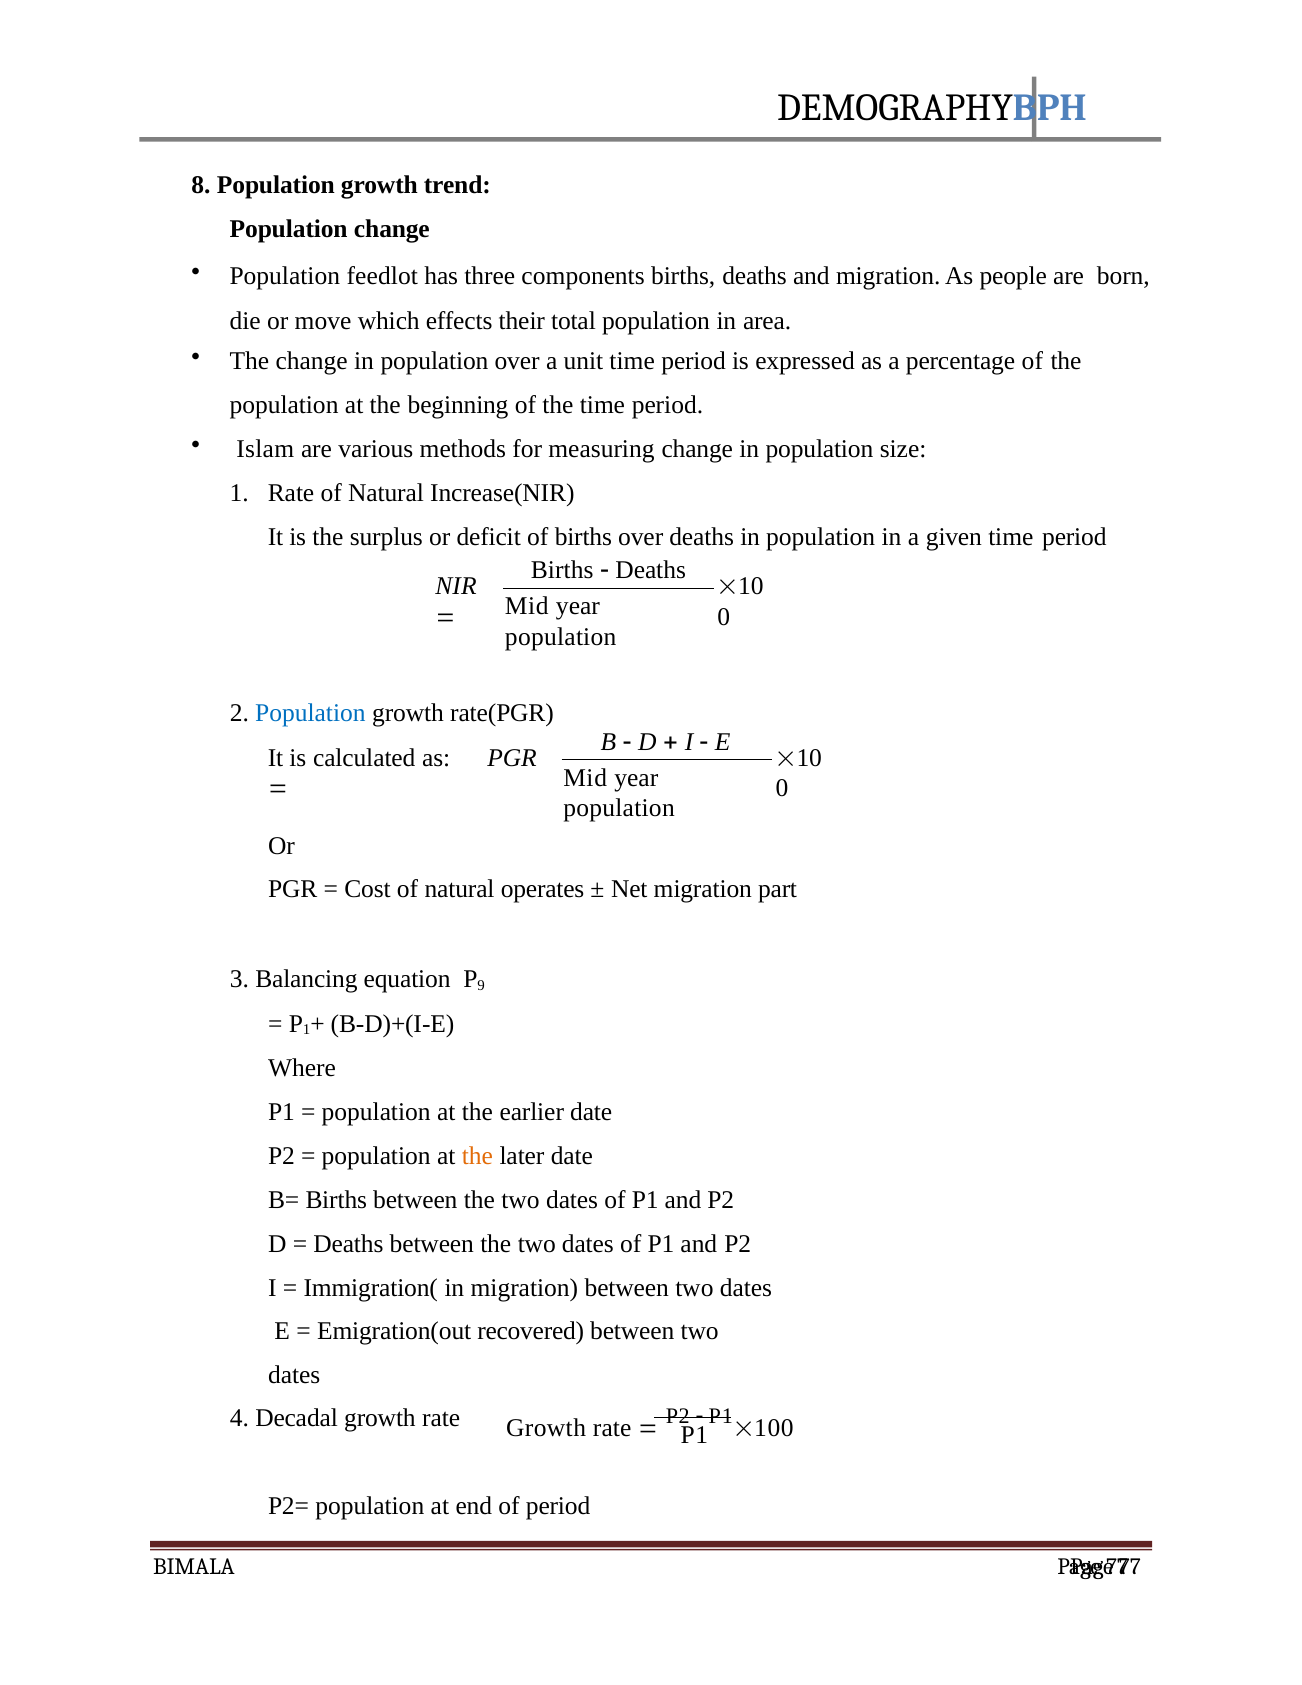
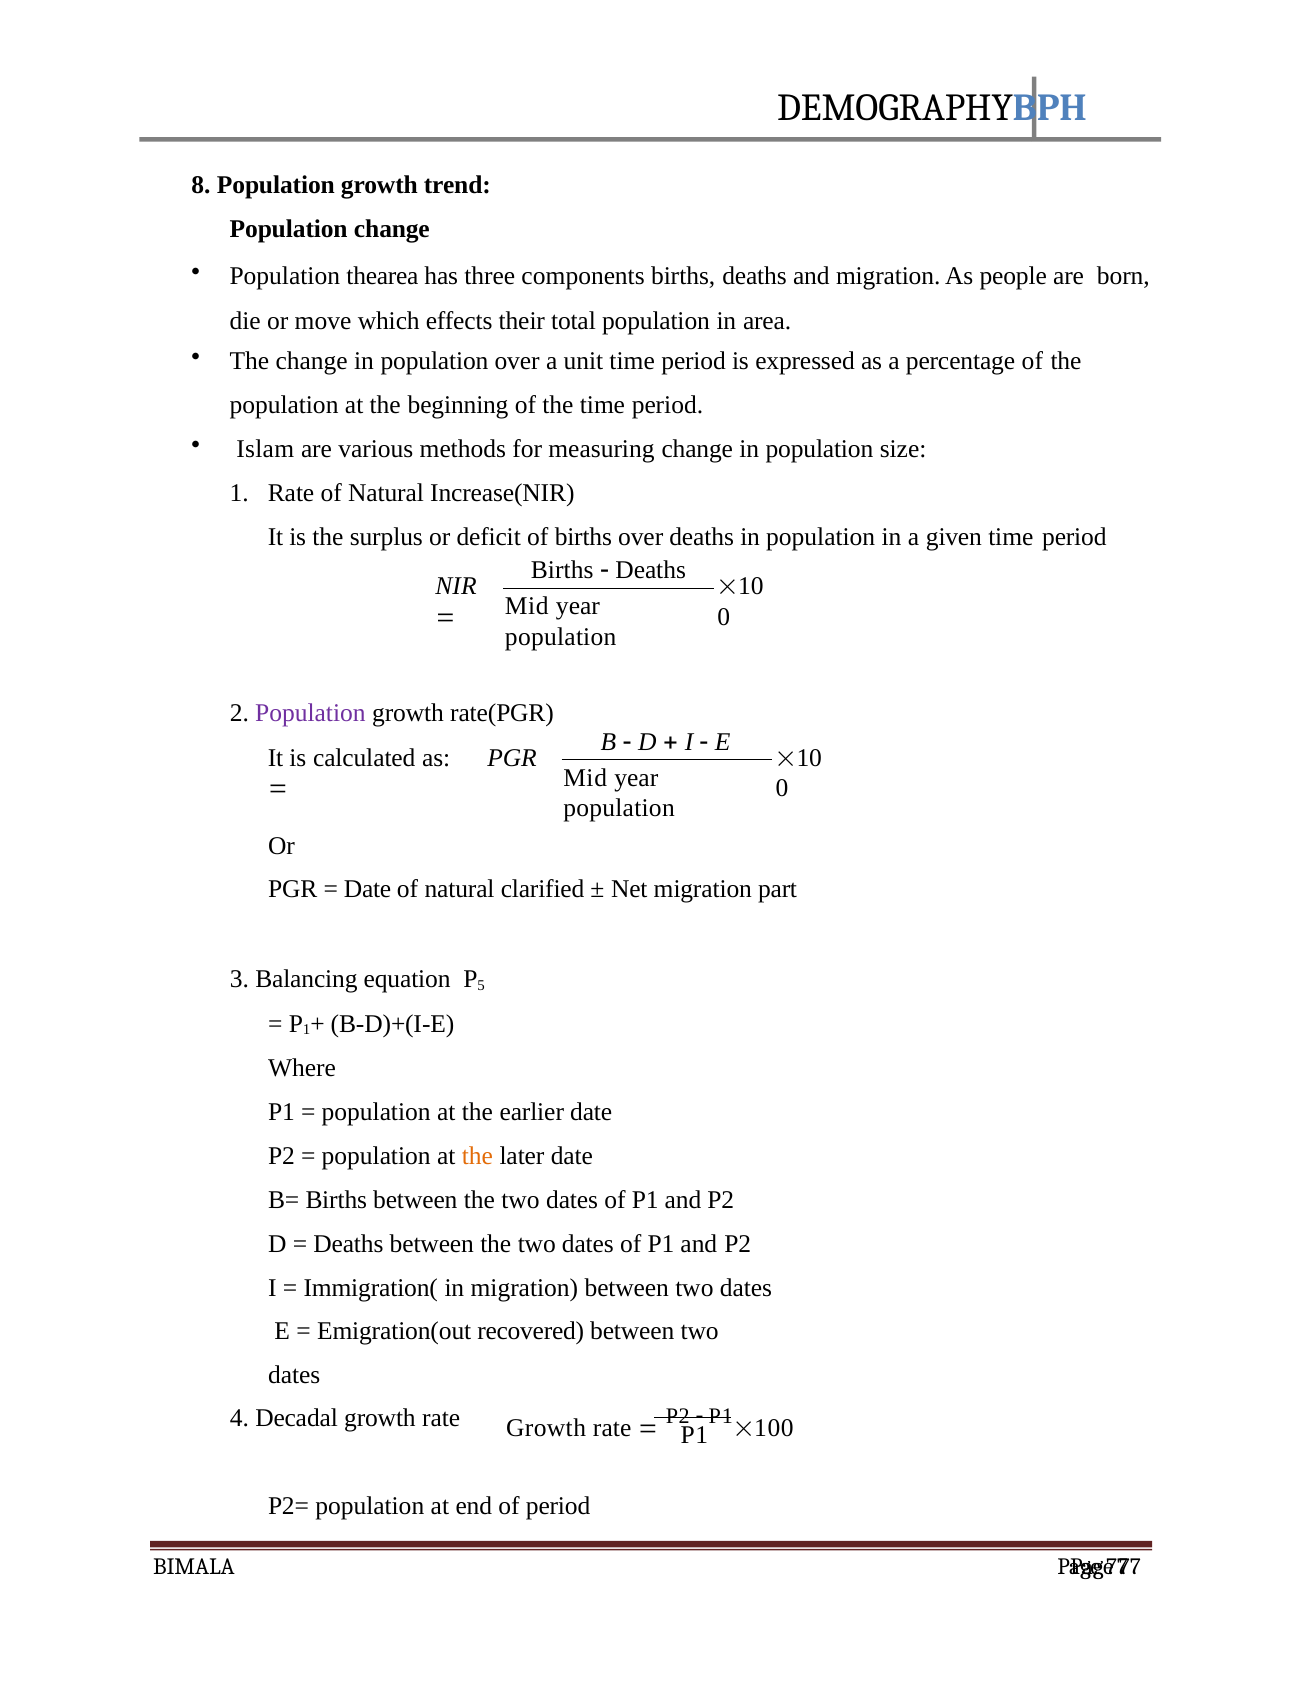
feedlot: feedlot -> thearea
Population at (310, 713) colour: blue -> purple
Cost at (367, 890): Cost -> Date
operates: operates -> clarified
9: 9 -> 5
